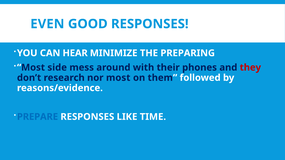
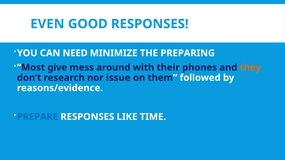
HEAR: HEAR -> NEED
side: side -> give
they colour: red -> orange
nor most: most -> issue
